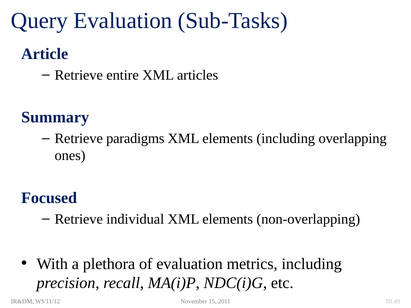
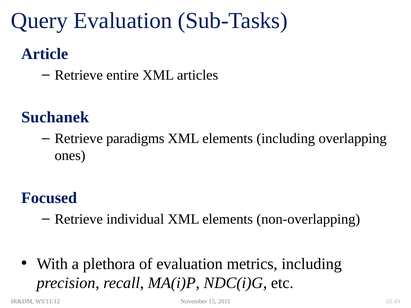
Summary: Summary -> Suchanek
